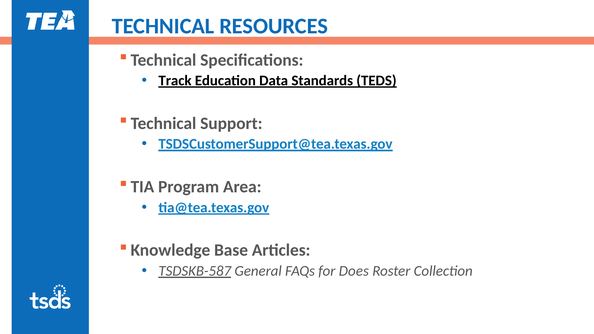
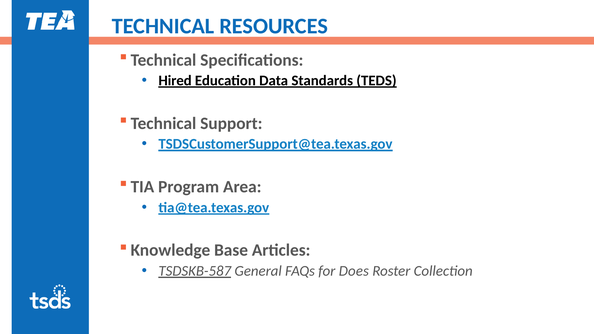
Track: Track -> Hired
